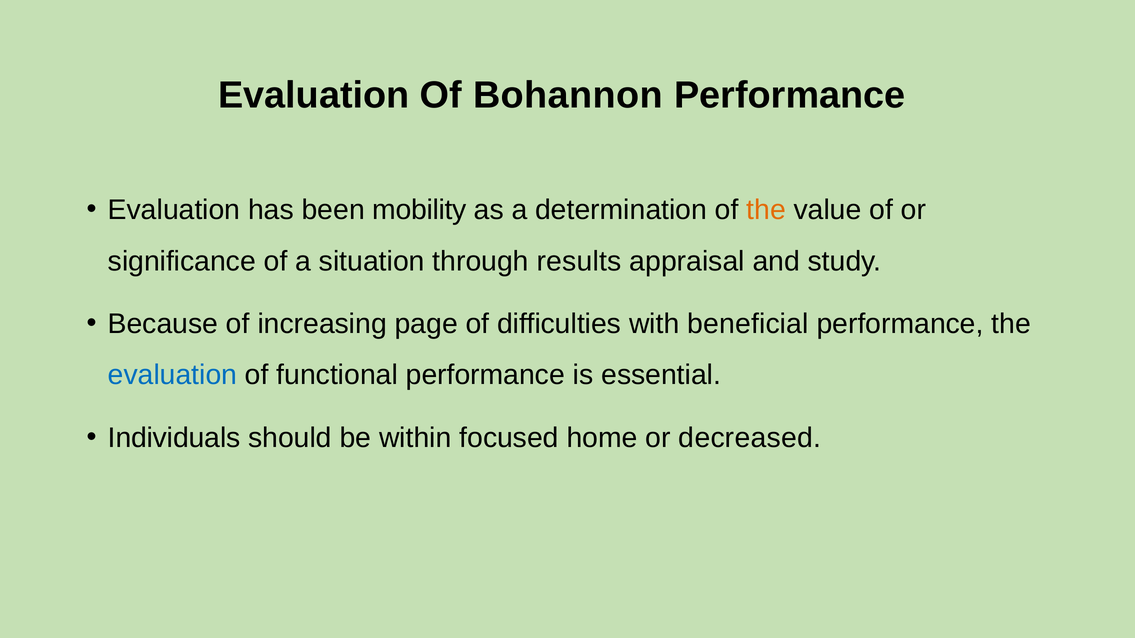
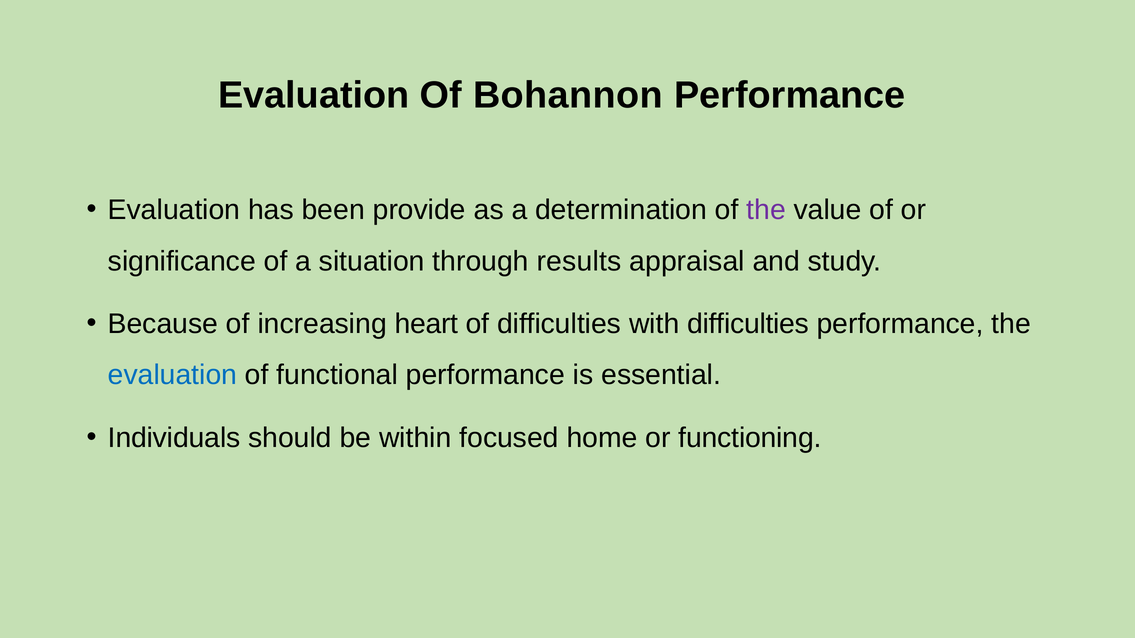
mobility: mobility -> provide
the at (766, 210) colour: orange -> purple
page: page -> heart
with beneficial: beneficial -> difficulties
decreased: decreased -> functioning
